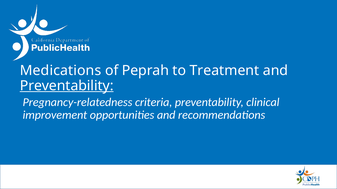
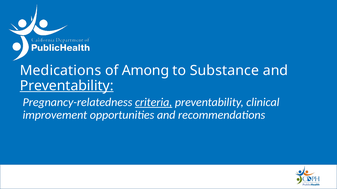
Peprah: Peprah -> Among
Treatment: Treatment -> Substance
criteria underline: none -> present
